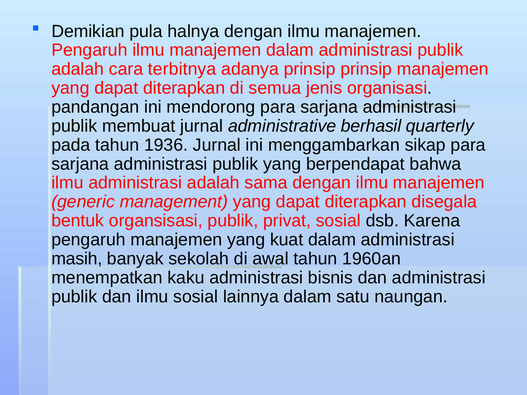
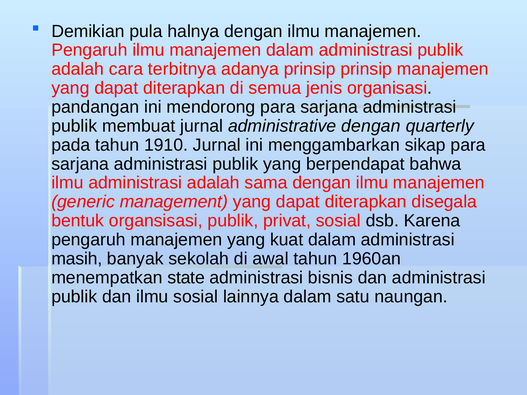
administrative berhasil: berhasil -> dengan
1936: 1936 -> 1910
kaku: kaku -> state
